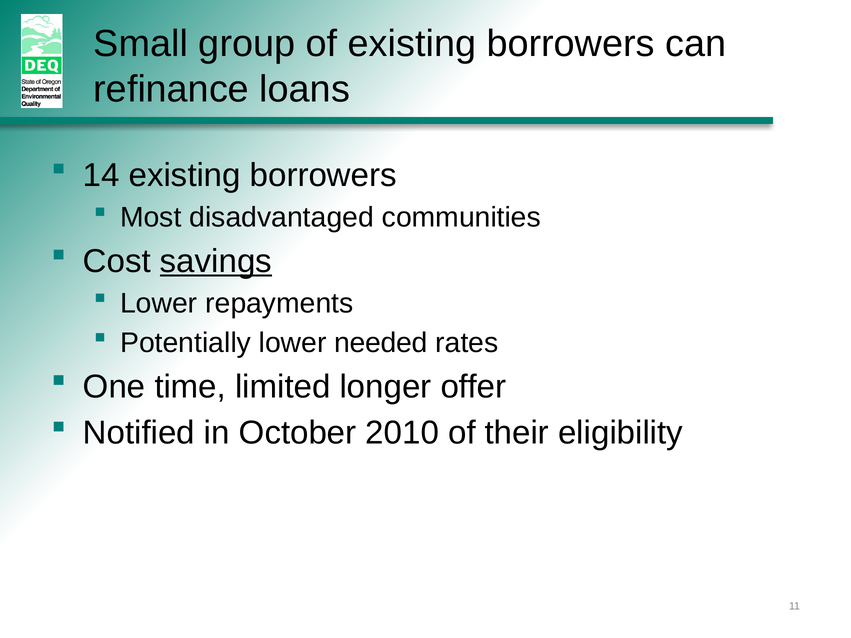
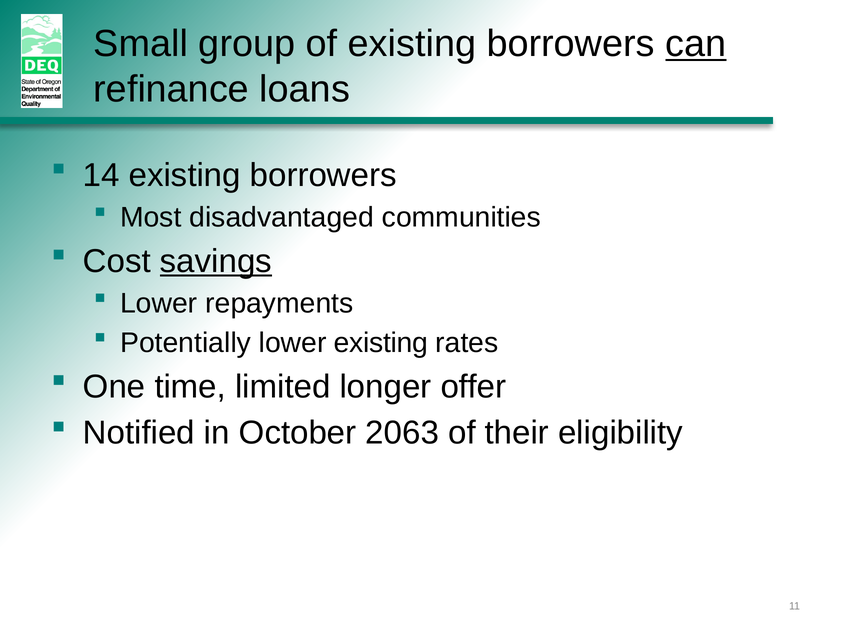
can underline: none -> present
lower needed: needed -> existing
2010: 2010 -> 2063
